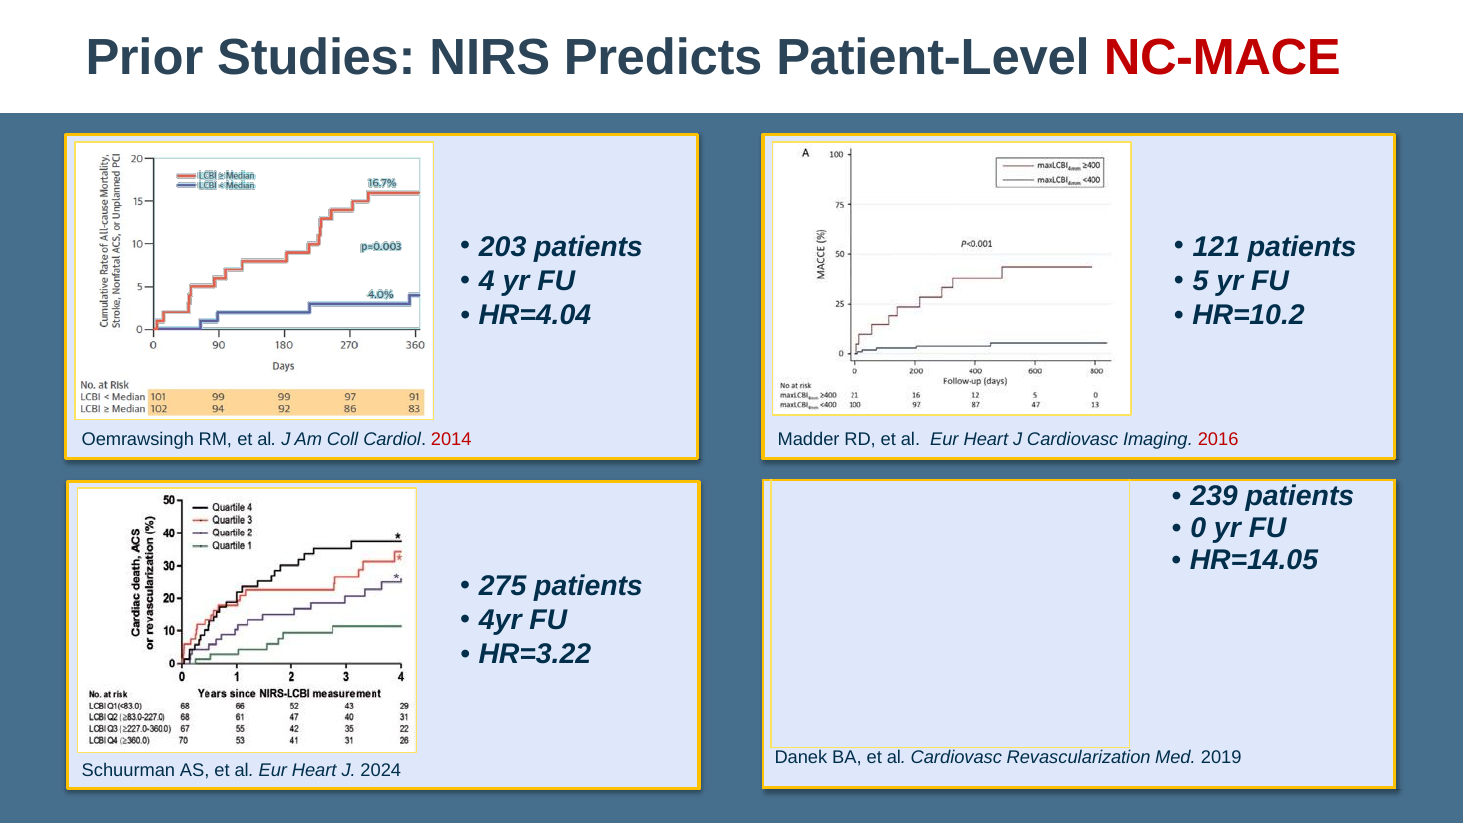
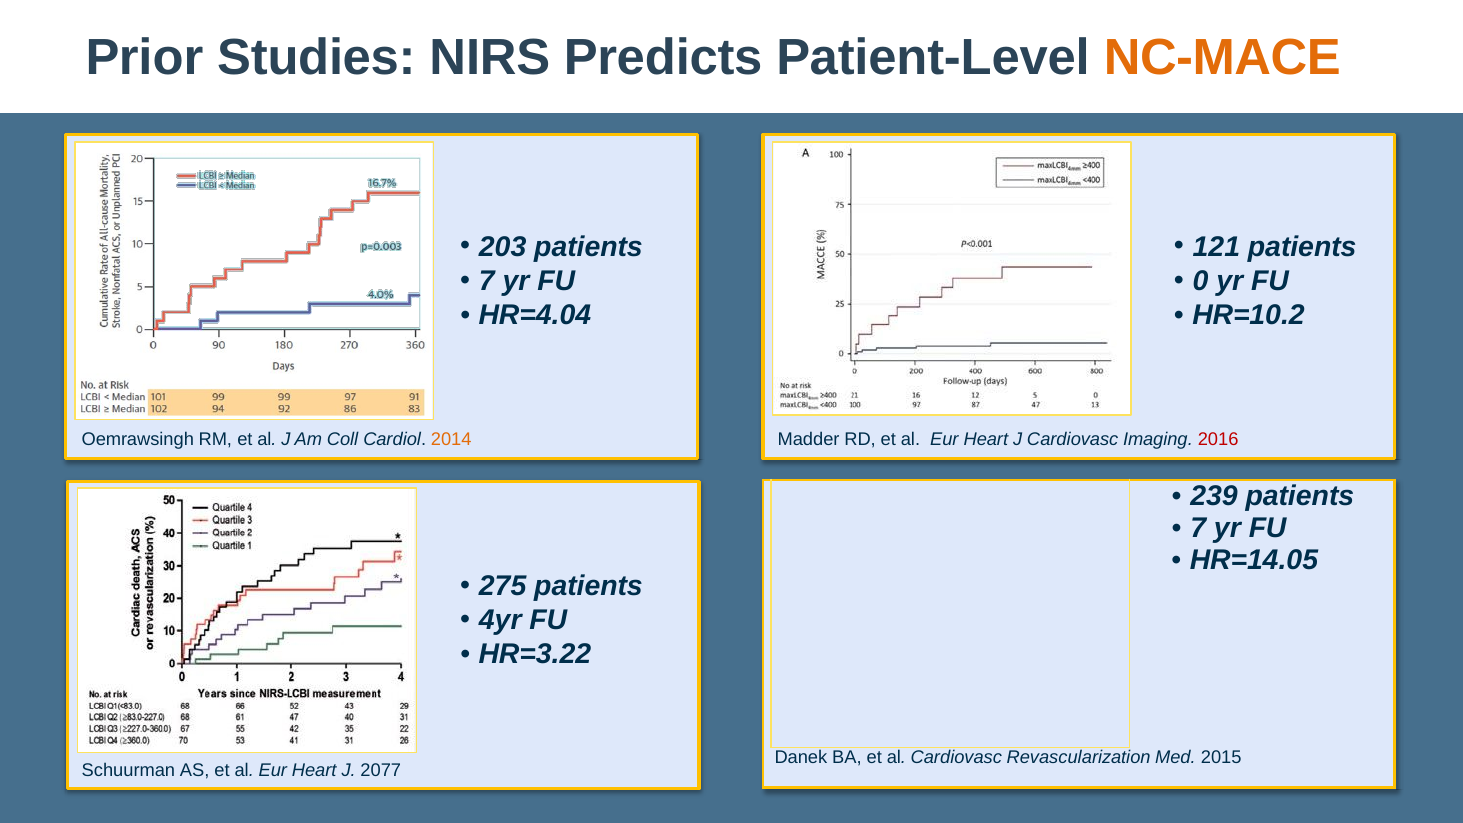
NC-MACE colour: red -> orange
4 at (487, 281): 4 -> 7
5: 5 -> 0
2014 colour: red -> orange
0 at (1198, 529): 0 -> 7
2019: 2019 -> 2015
2024: 2024 -> 2077
